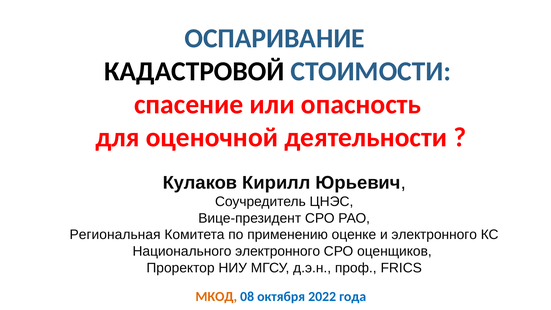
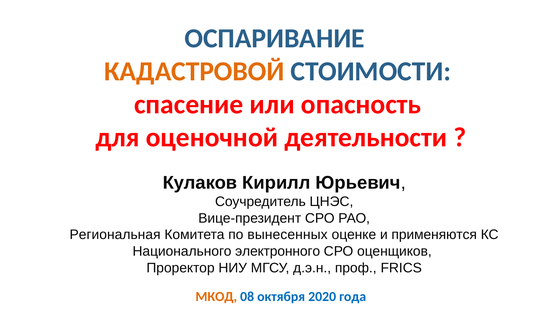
КАДАСТРОВОЙ colour: black -> orange
применению: применению -> вынесенных
и электронного: электронного -> применяются
2022: 2022 -> 2020
